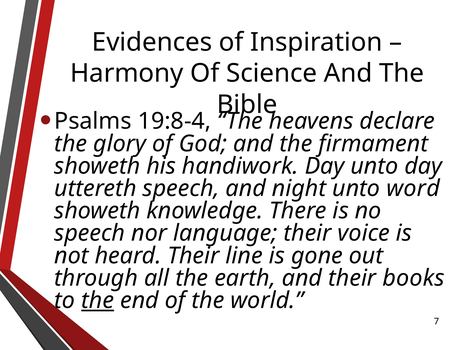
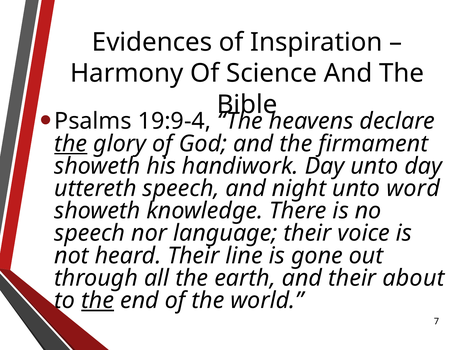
19:8-4: 19:8-4 -> 19:9-4
the at (71, 144) underline: none -> present
books: books -> about
